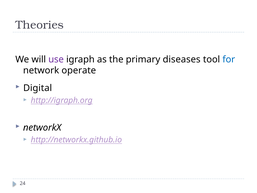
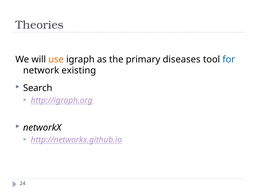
use colour: purple -> orange
operate: operate -> existing
Digital: Digital -> Search
